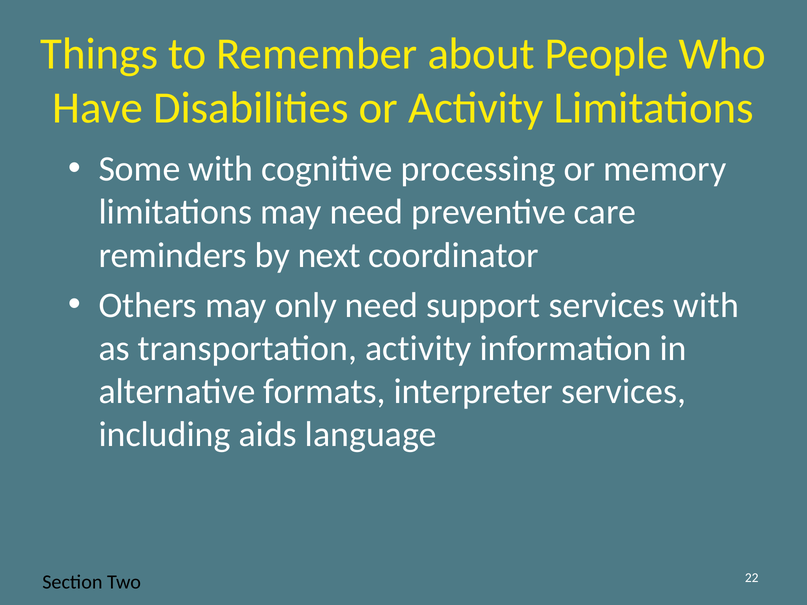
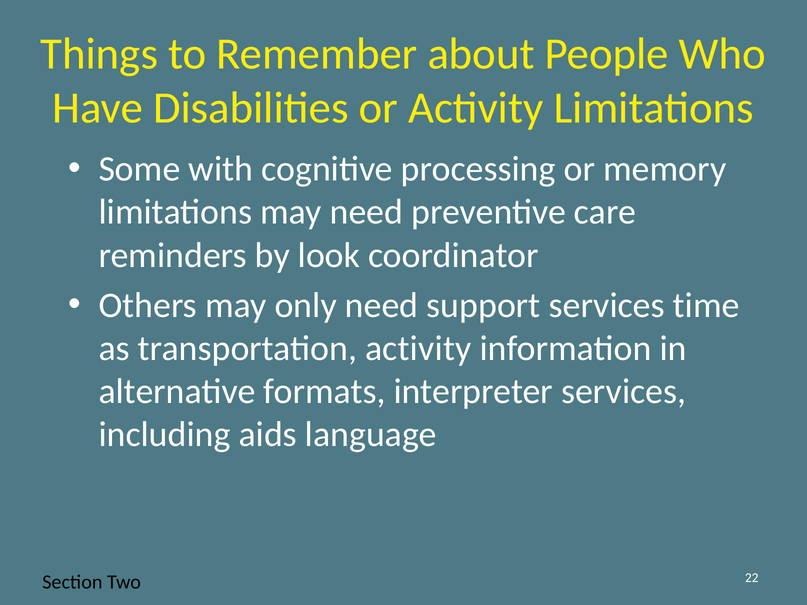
next: next -> look
services with: with -> time
